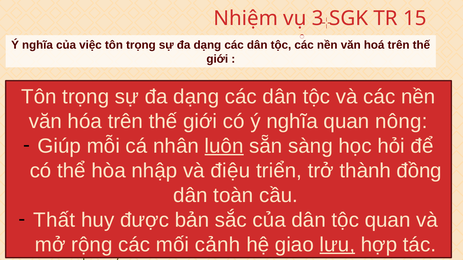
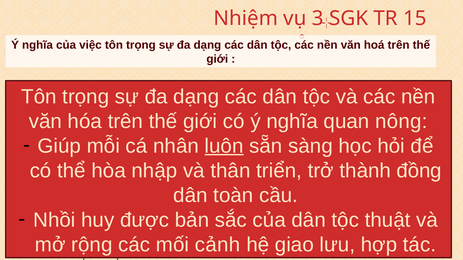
điệu: điệu -> thân
Thất: Thất -> Nhồi
tộc quan: quan -> thuật
lưu underline: present -> none
